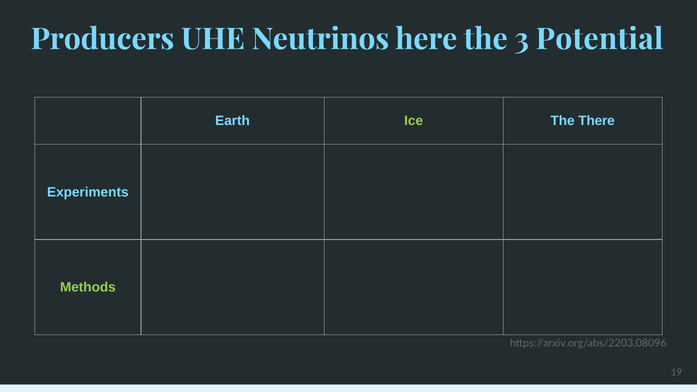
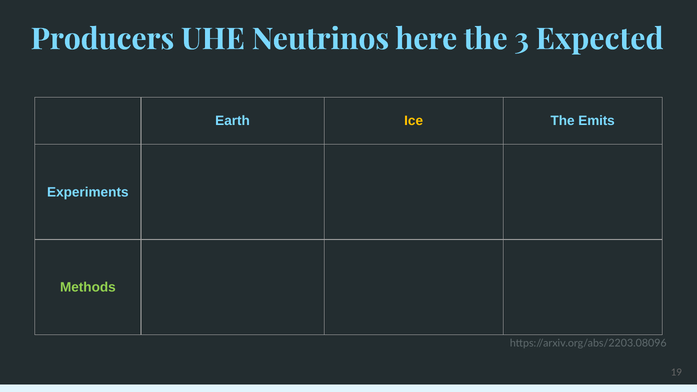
Potential: Potential -> Expected
Ice colour: light green -> yellow
There: There -> Emits
